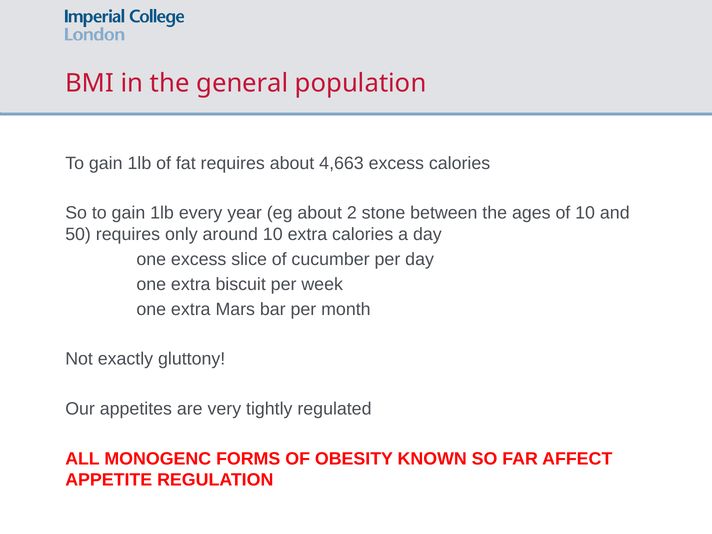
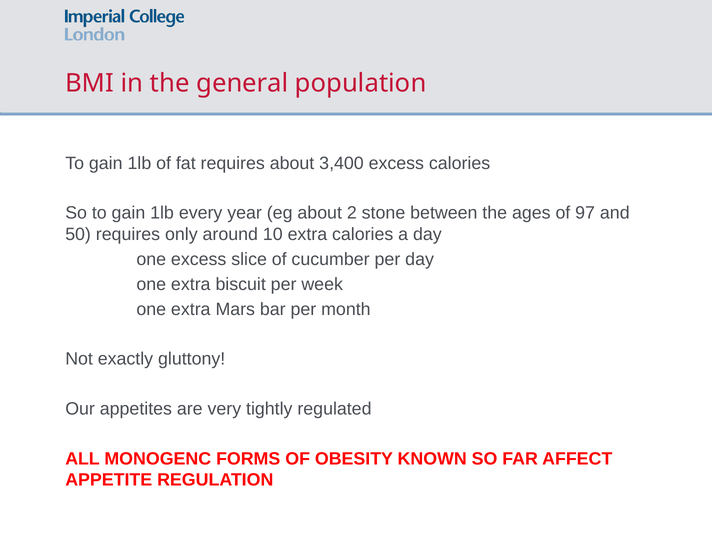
4,663: 4,663 -> 3,400
of 10: 10 -> 97
